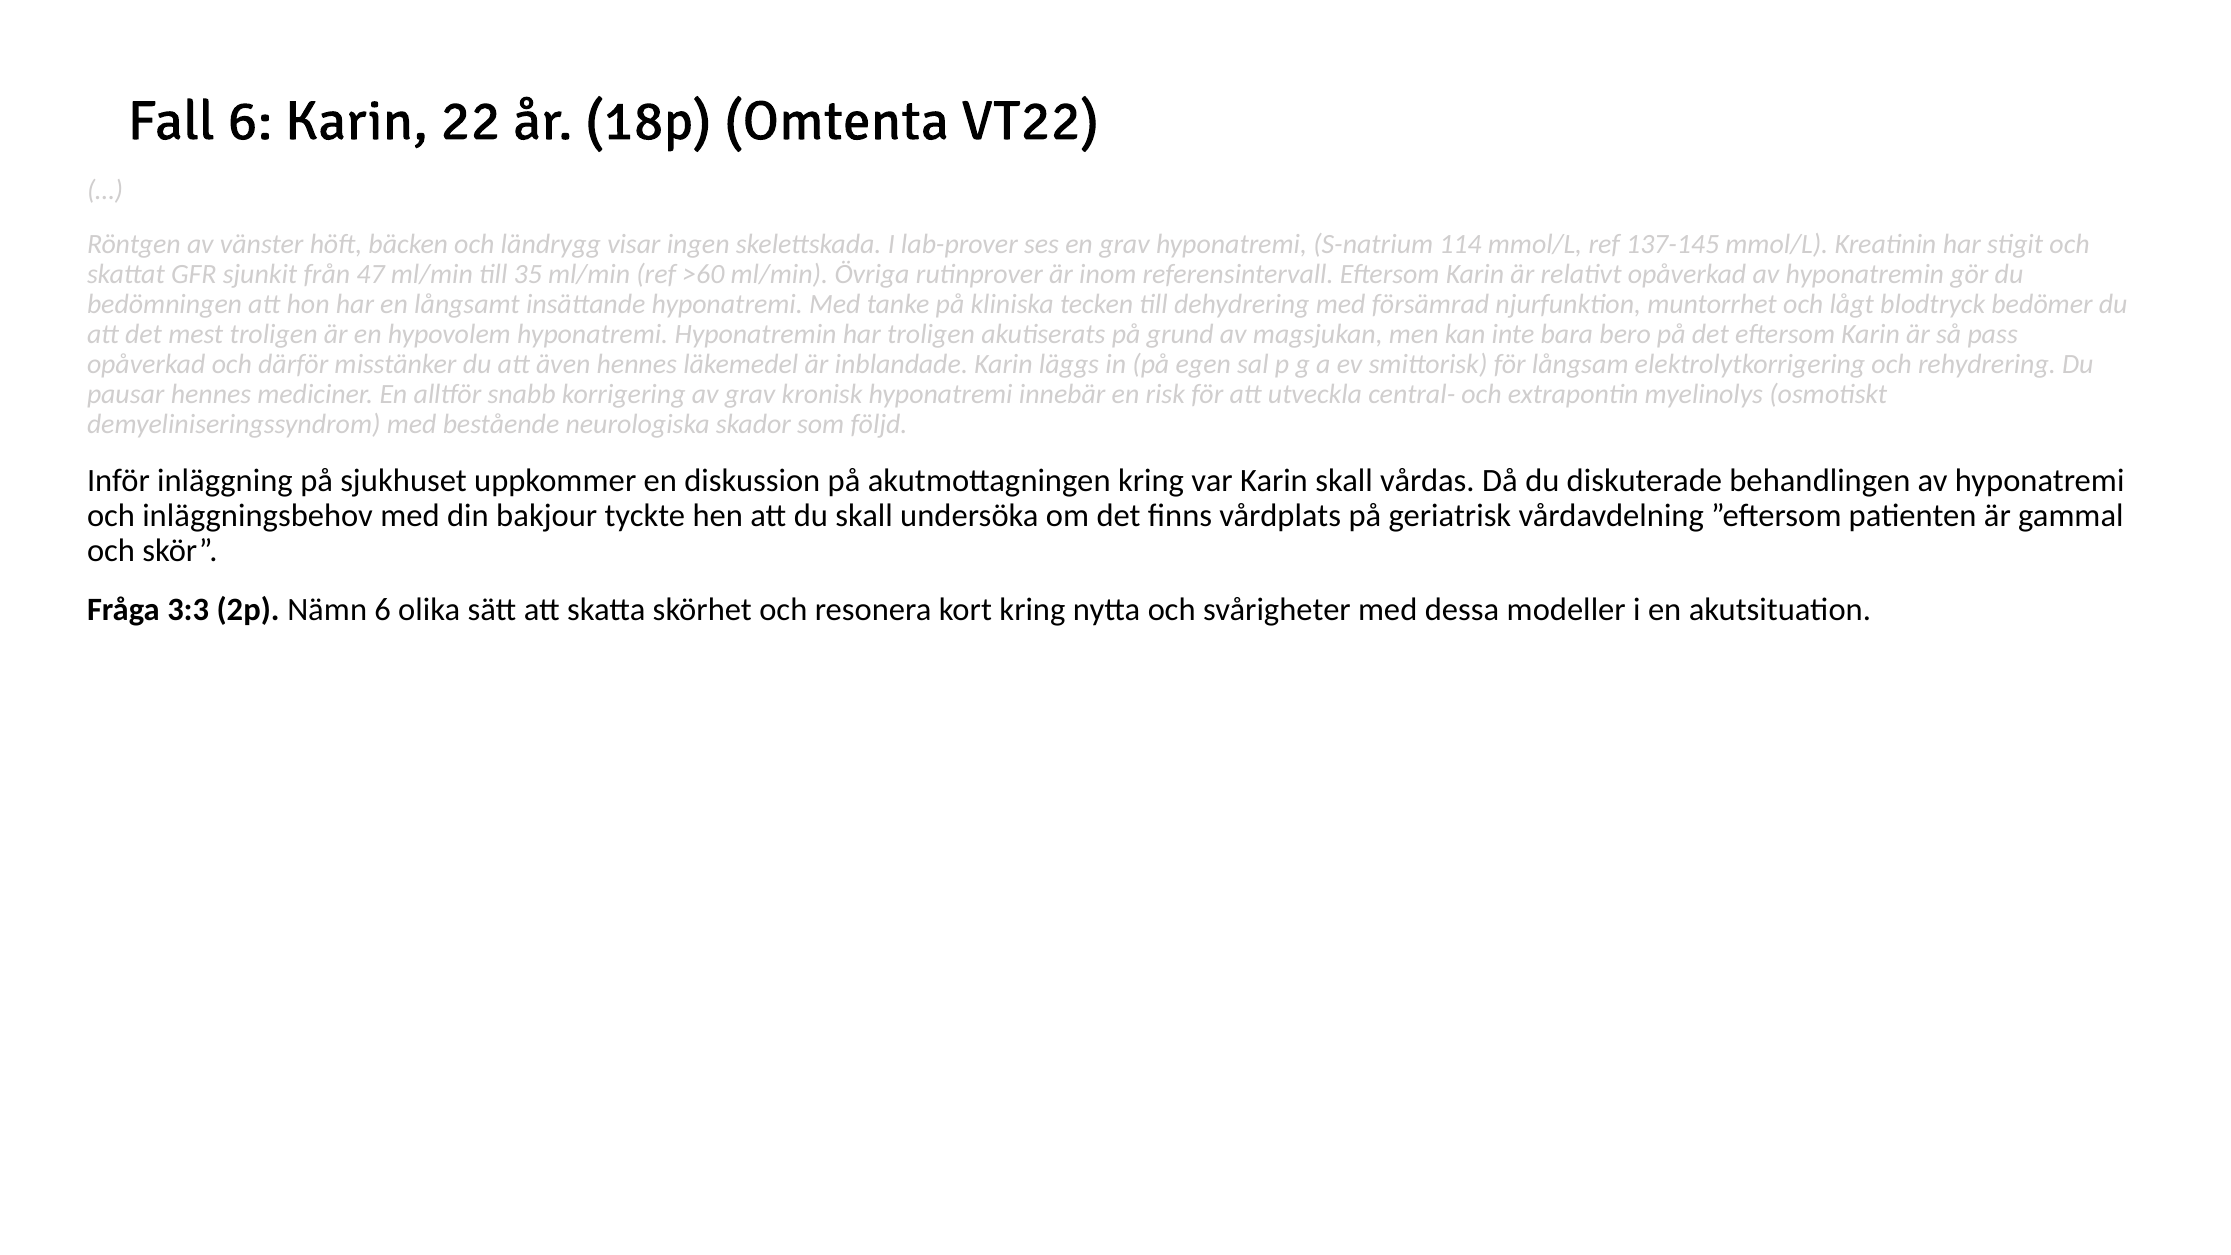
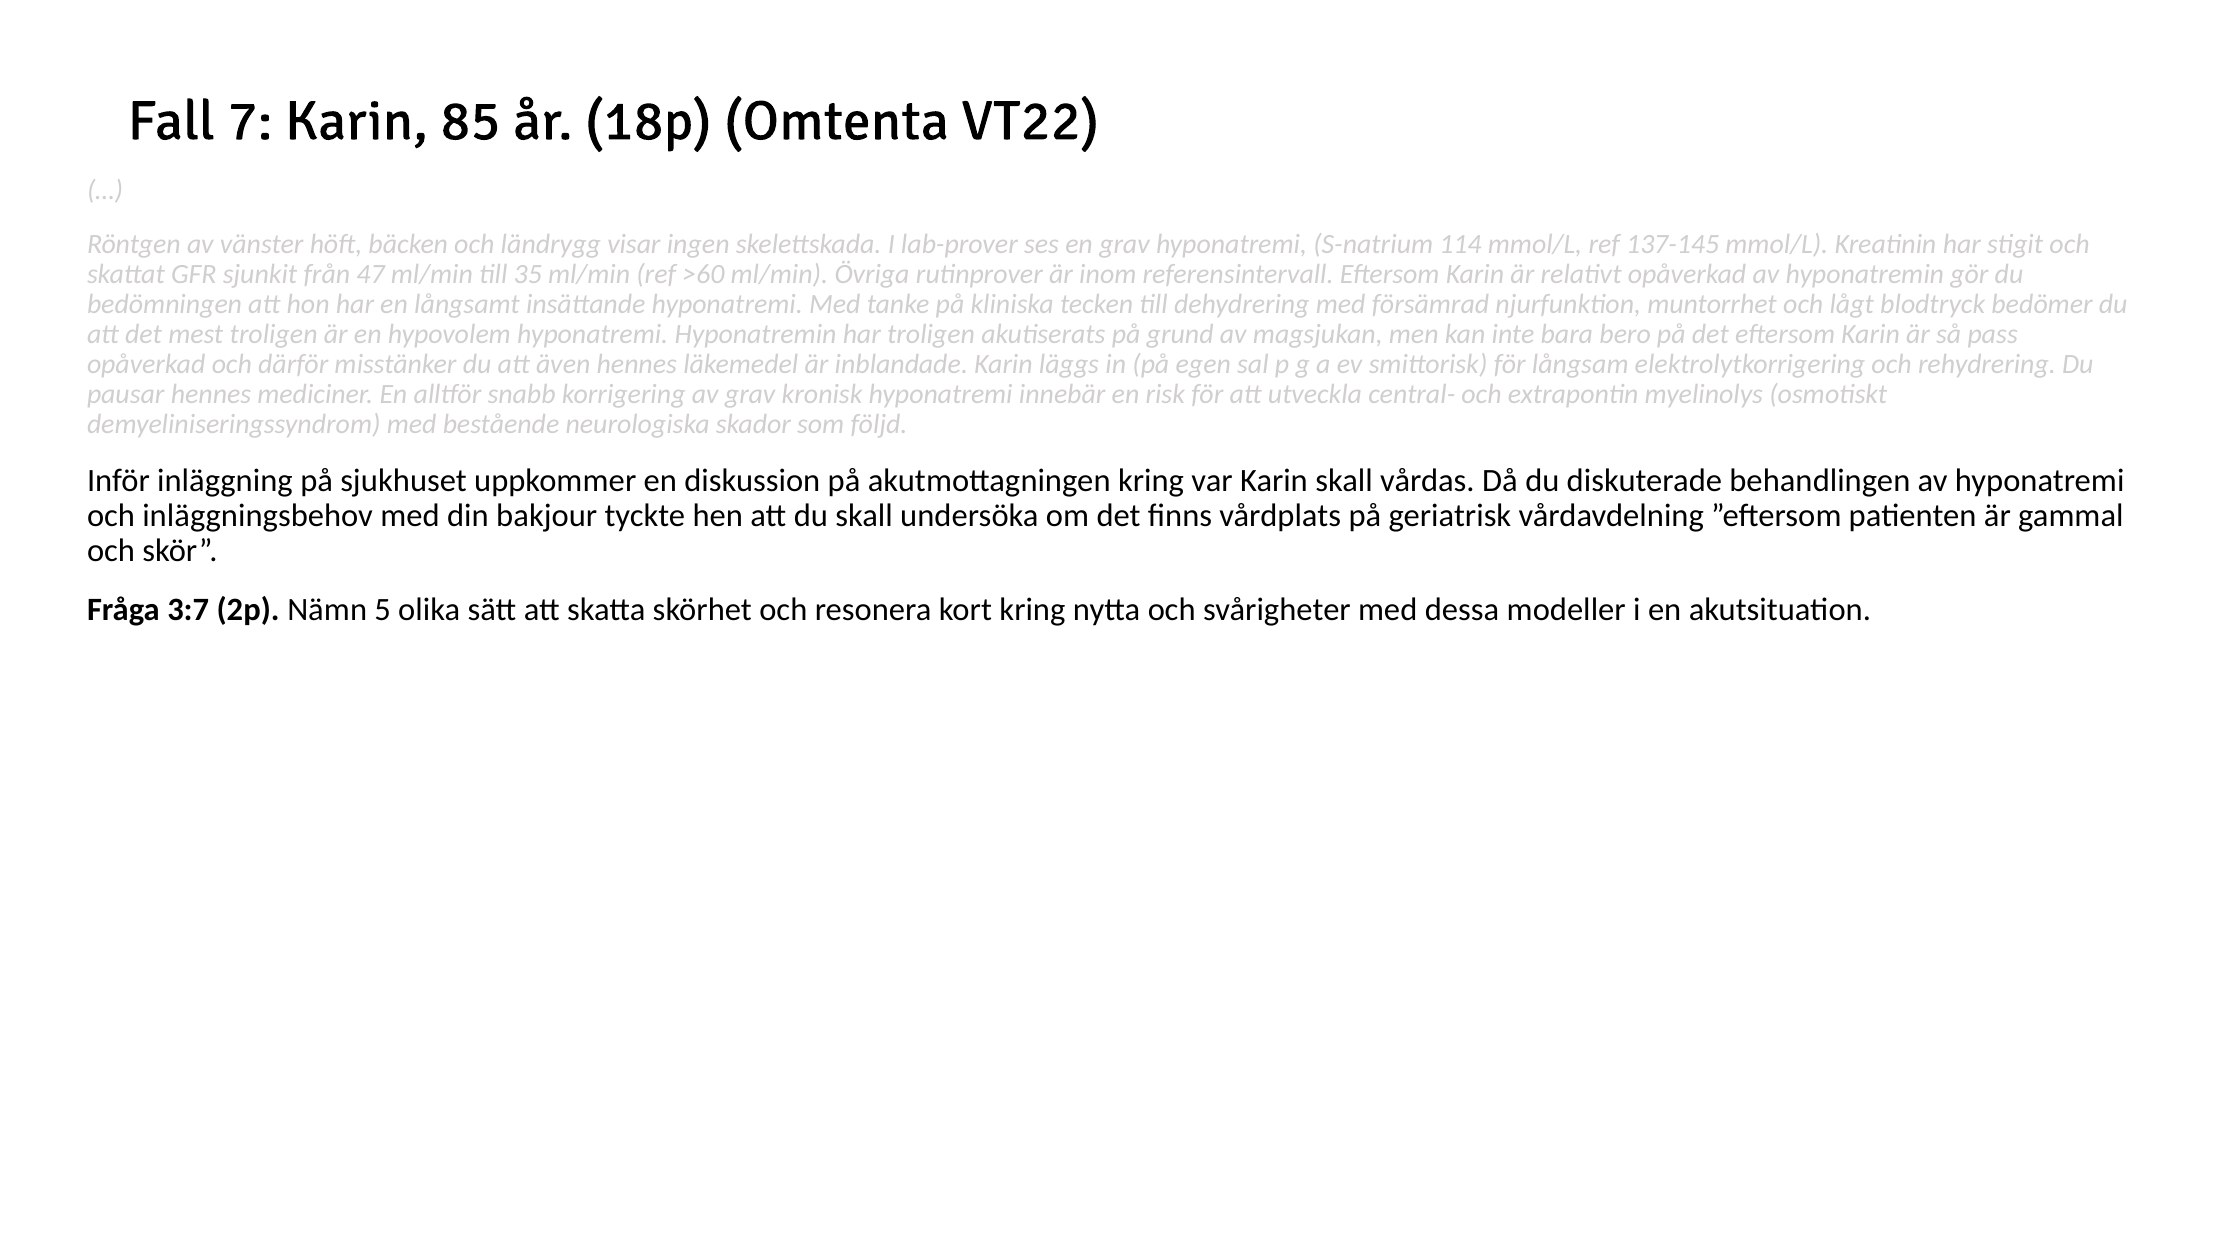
Fall 6: 6 -> 7
22: 22 -> 85
3:3: 3:3 -> 3:7
Nämn 6: 6 -> 5
